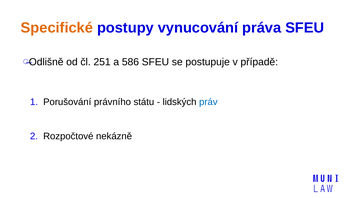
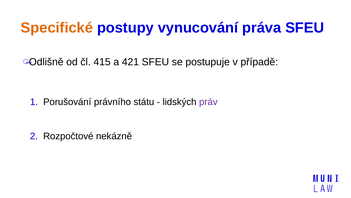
251: 251 -> 415
586: 586 -> 421
práv colour: blue -> purple
